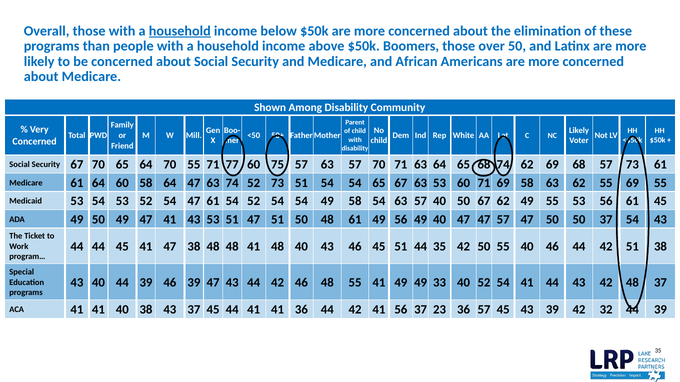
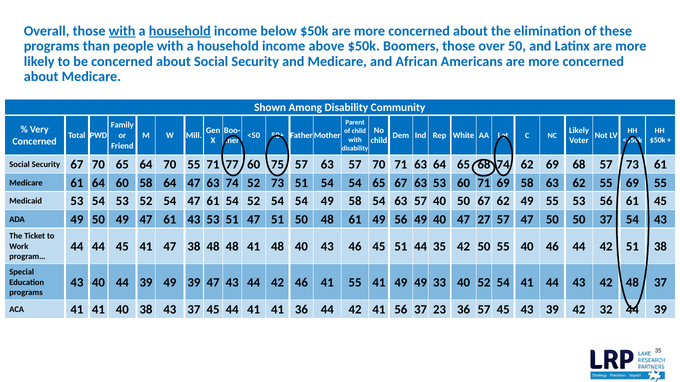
with at (122, 31) underline: none -> present
49 47 41: 41 -> 61
47 47: 47 -> 27
39 46: 46 -> 49
46 48: 48 -> 41
